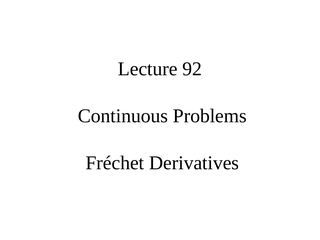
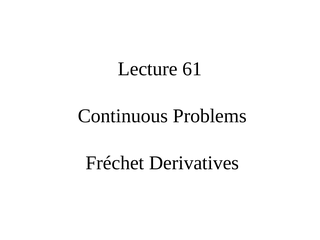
92: 92 -> 61
